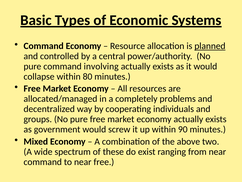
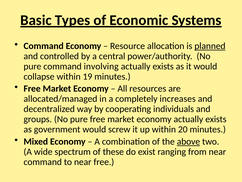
80: 80 -> 19
problems: problems -> increases
90: 90 -> 20
above underline: none -> present
